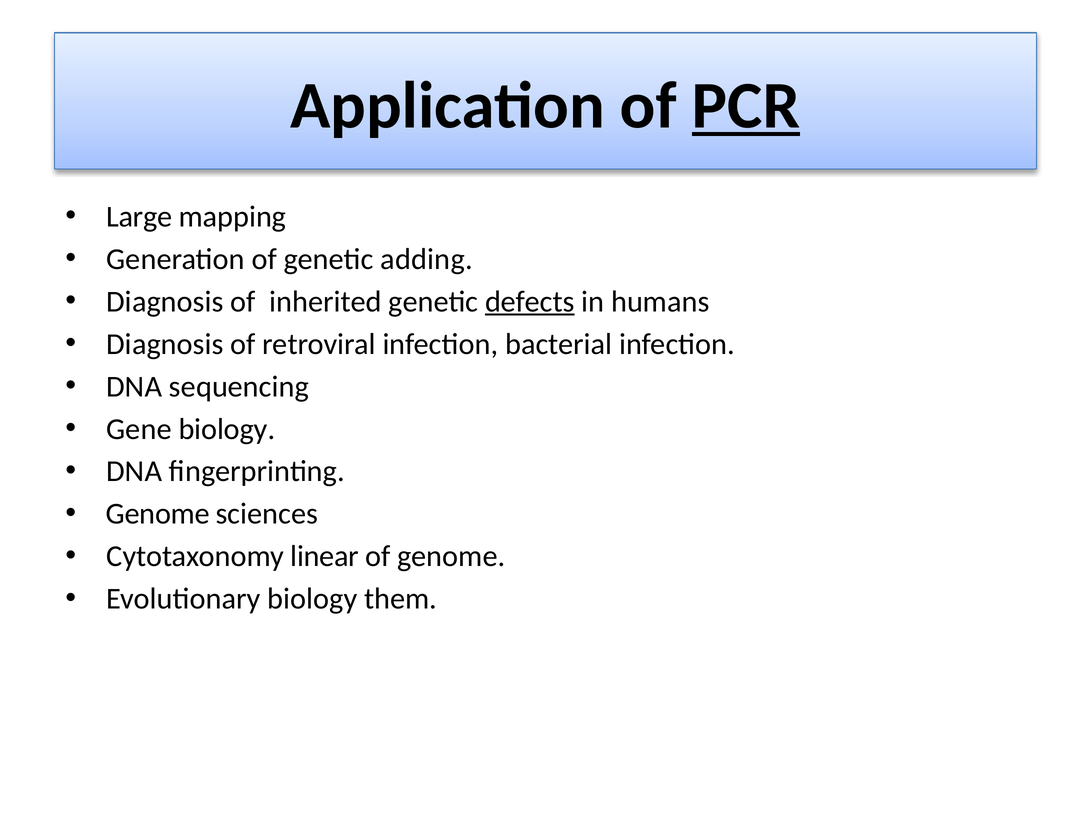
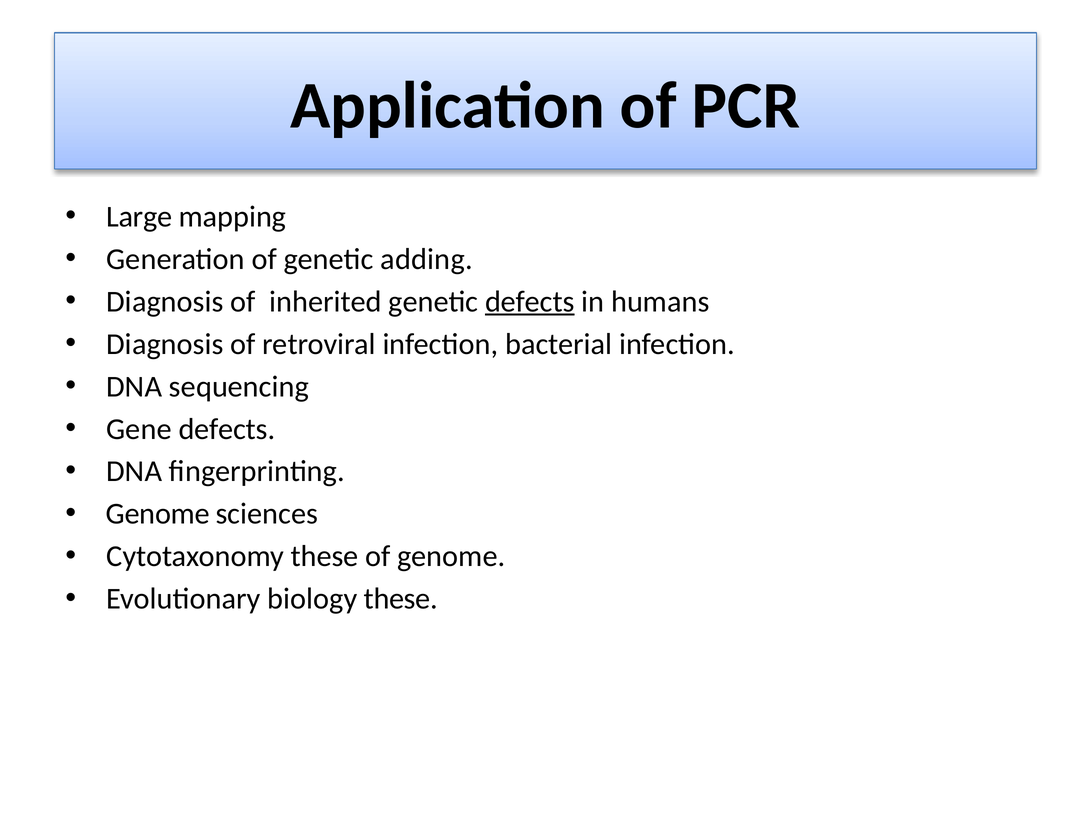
PCR underline: present -> none
Gene biology: biology -> defects
Cytotaxonomy linear: linear -> these
biology them: them -> these
